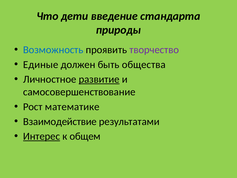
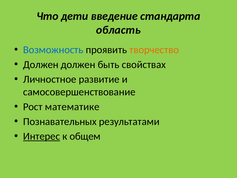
природы: природы -> область
творчество colour: purple -> orange
Единые at (41, 64): Единые -> Должен
общества: общества -> свойствах
развитие underline: present -> none
Взаимодействие: Взаимодействие -> Познавательных
